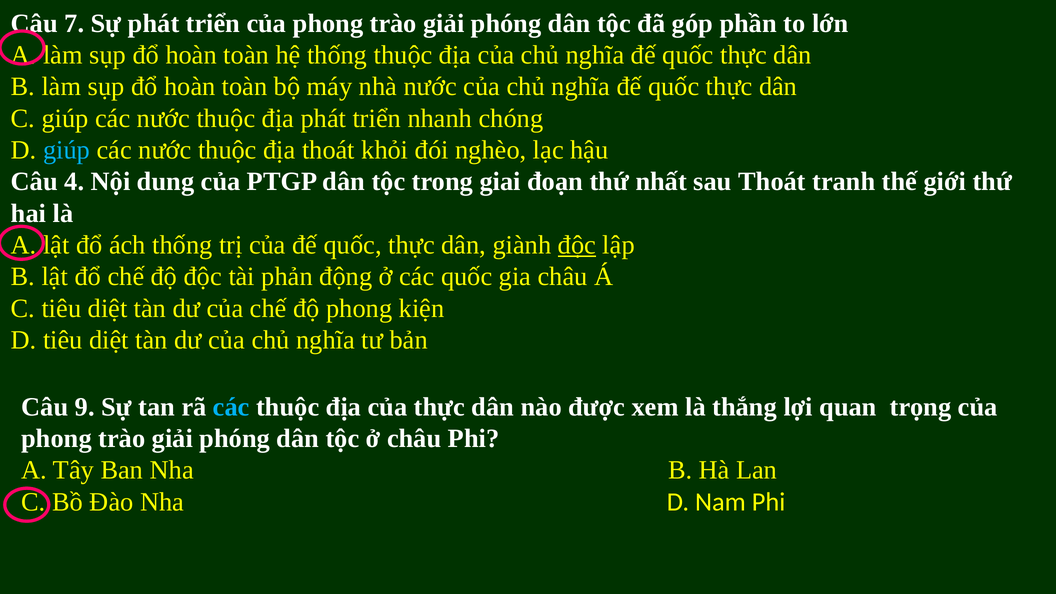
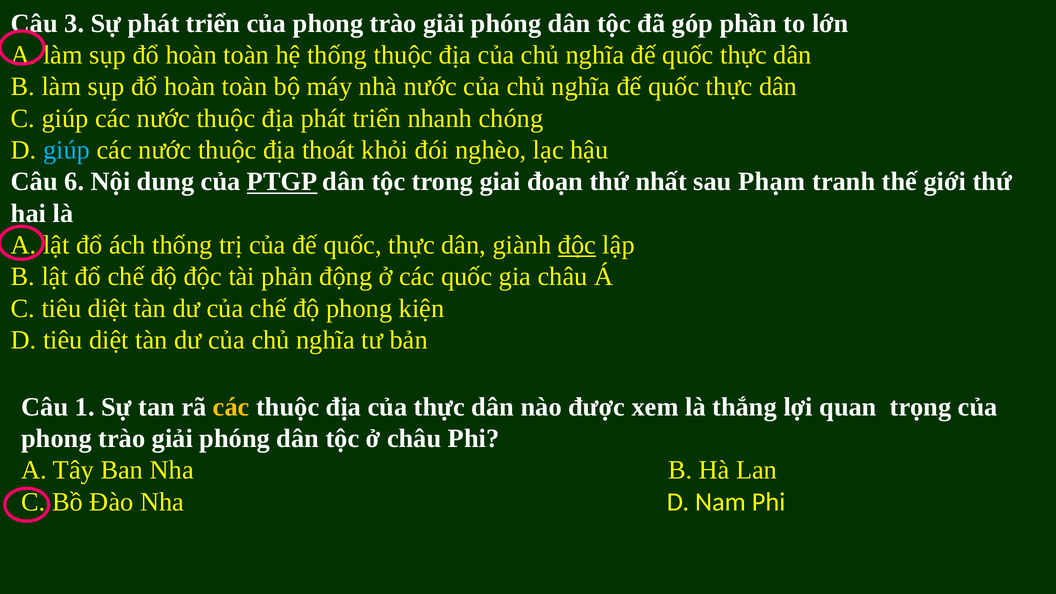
7: 7 -> 3
4: 4 -> 6
PTGP underline: none -> present
sau Thoát: Thoát -> Phạm
9: 9 -> 1
các at (231, 407) colour: light blue -> yellow
